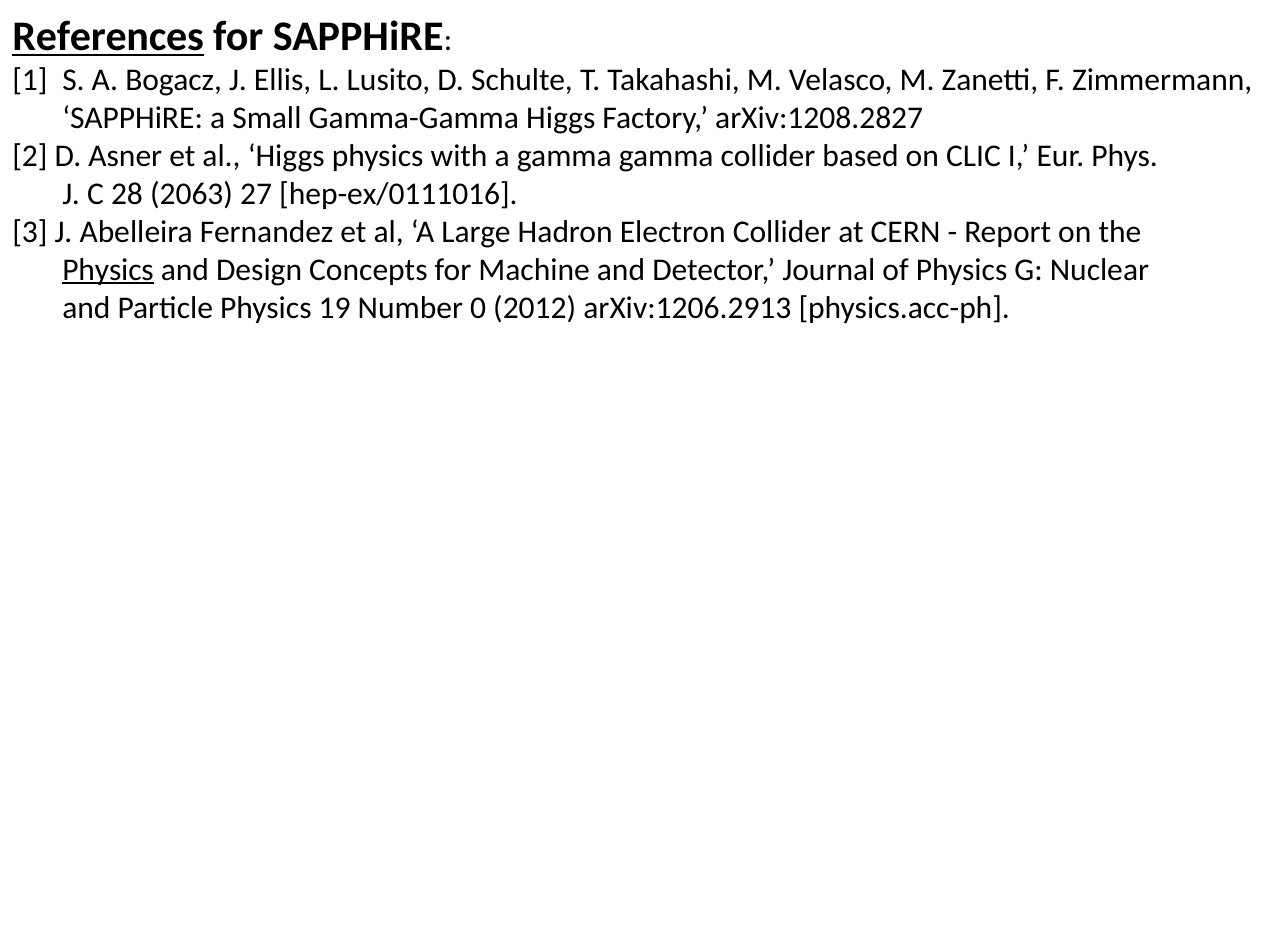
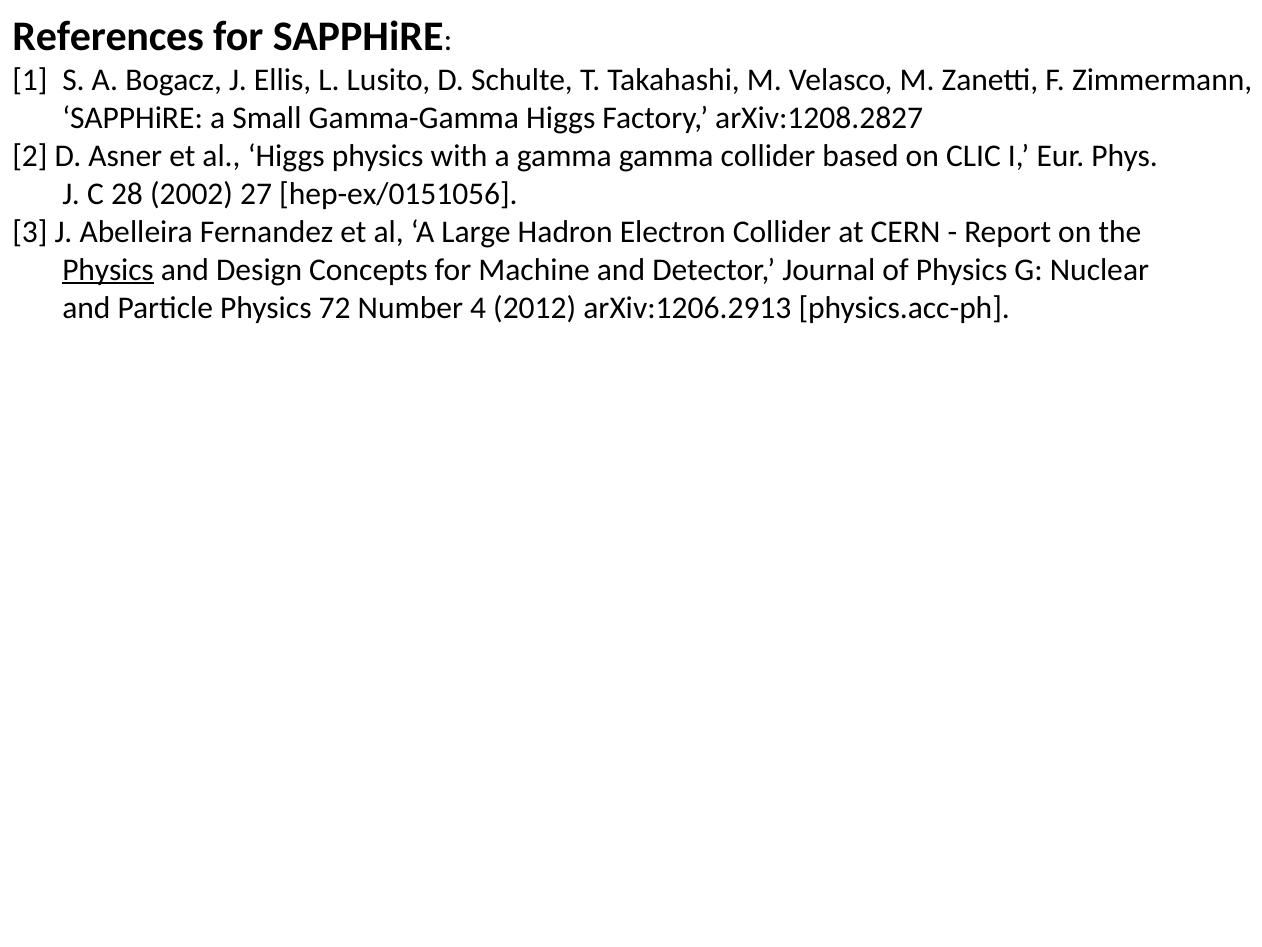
References underline: present -> none
2063: 2063 -> 2002
hep-ex/0111016: hep-ex/0111016 -> hep-ex/0151056
19: 19 -> 72
0: 0 -> 4
